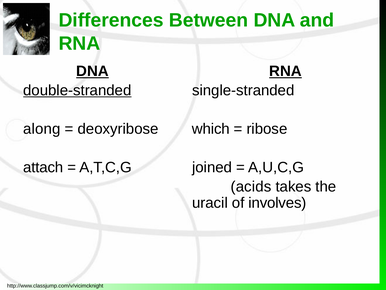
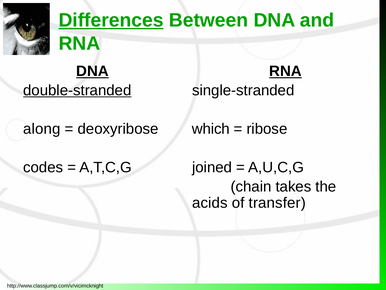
Differences underline: none -> present
attach: attach -> codes
acids: acids -> chain
uracil: uracil -> acids
involves: involves -> transfer
